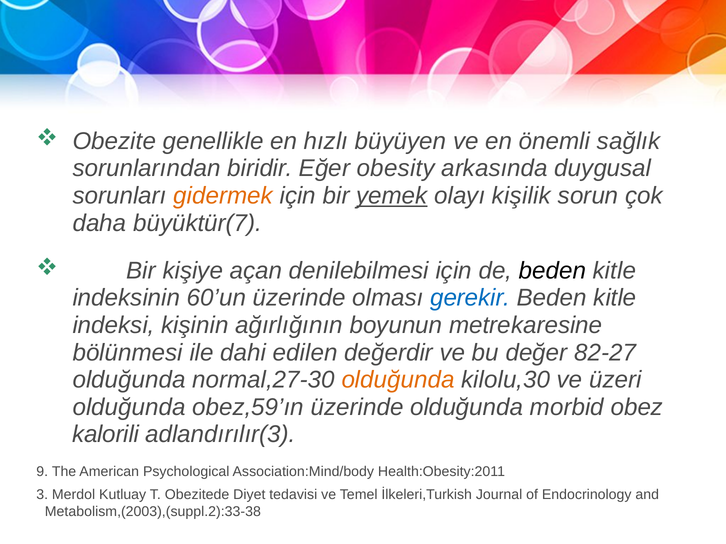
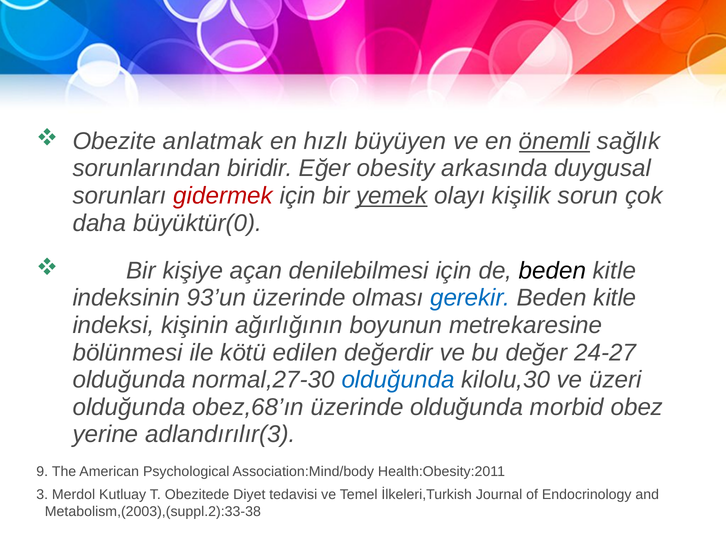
genellikle: genellikle -> anlatmak
önemli underline: none -> present
gidermek colour: orange -> red
büyüktür(7: büyüktür(7 -> büyüktür(0
60’un: 60’un -> 93’un
dahi: dahi -> kötü
82-27: 82-27 -> 24-27
olduğunda at (398, 380) colour: orange -> blue
obez,59’ın: obez,59’ın -> obez,68’ın
kalorili: kalorili -> yerine
